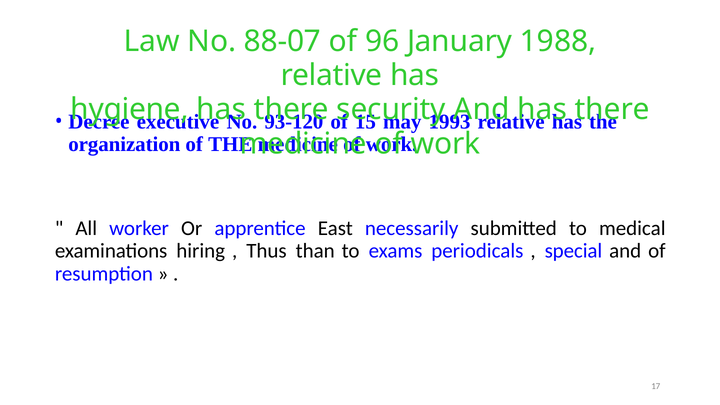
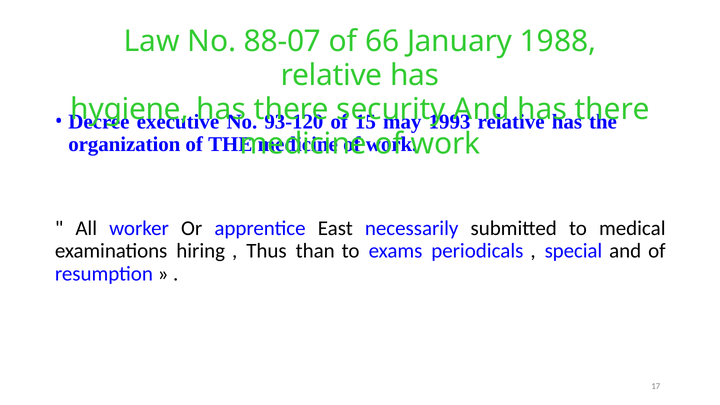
96: 96 -> 66
